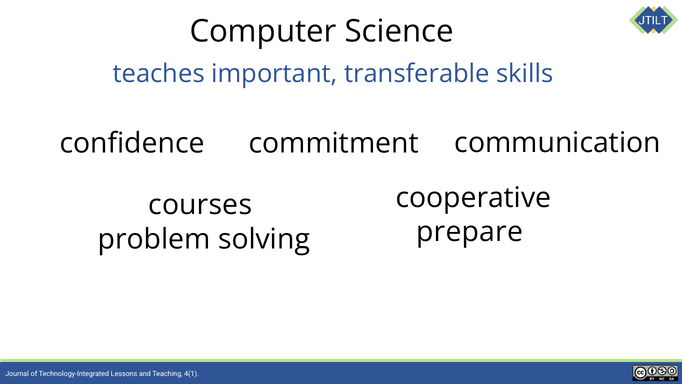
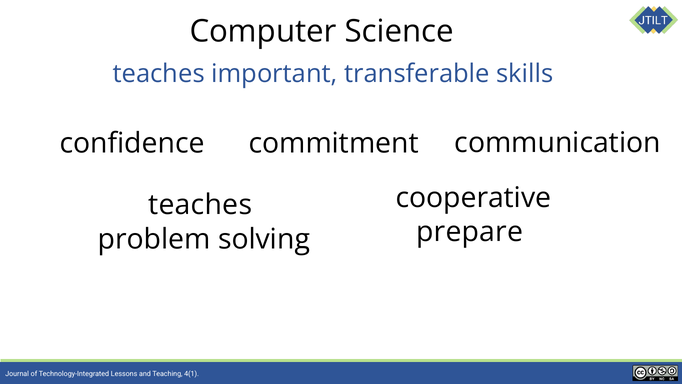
courses at (200, 205): courses -> teaches
